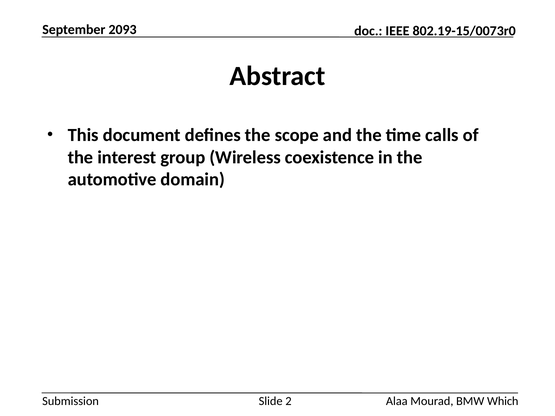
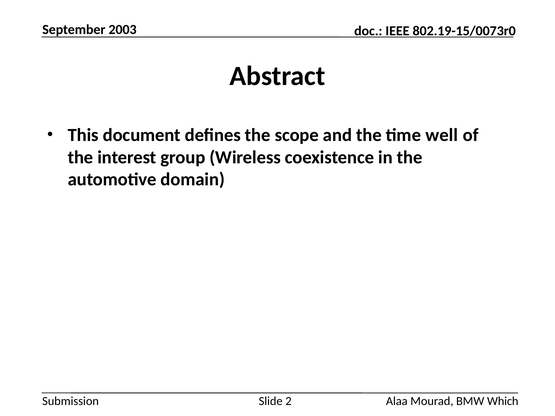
2093: 2093 -> 2003
calls: calls -> well
